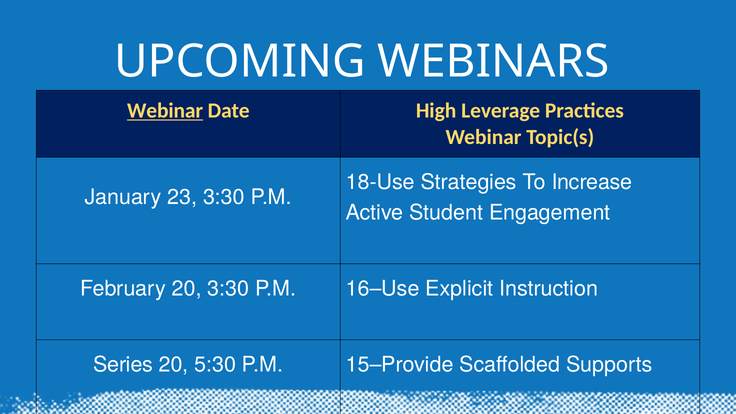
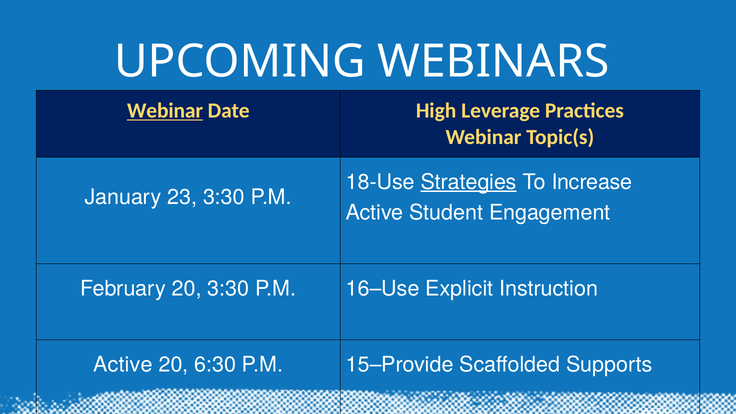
Strategies underline: none -> present
Series at (123, 365): Series -> Active
5:30: 5:30 -> 6:30
